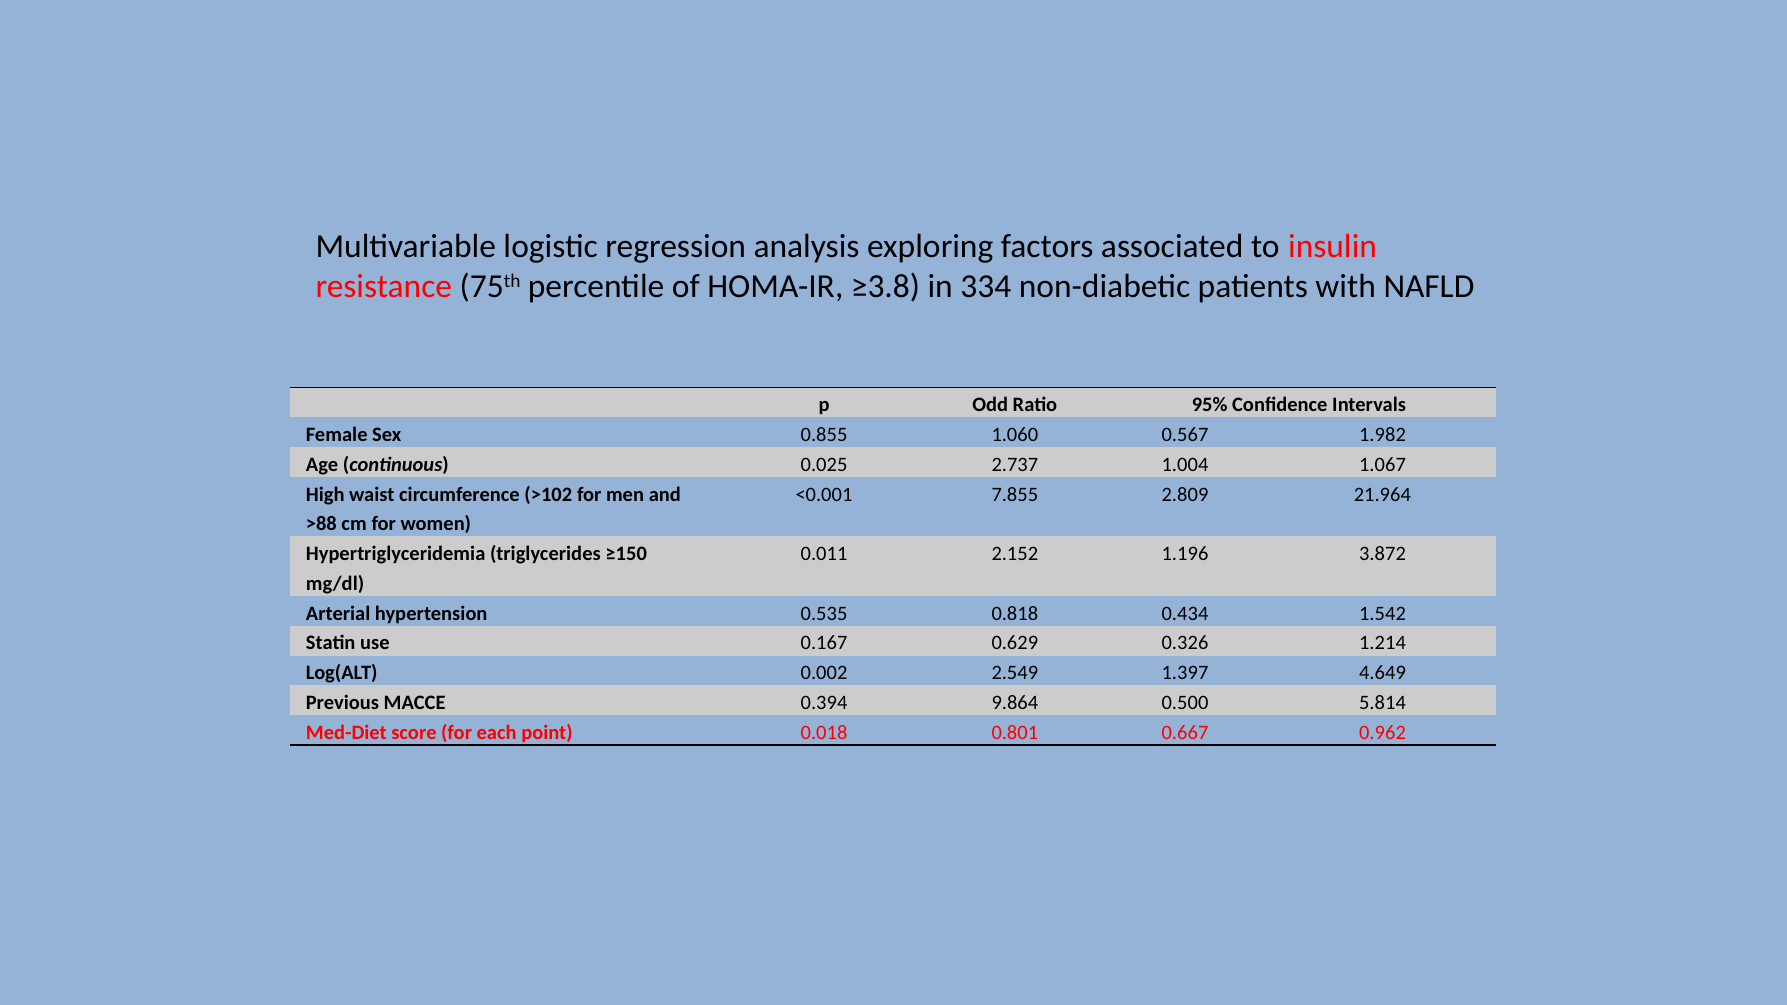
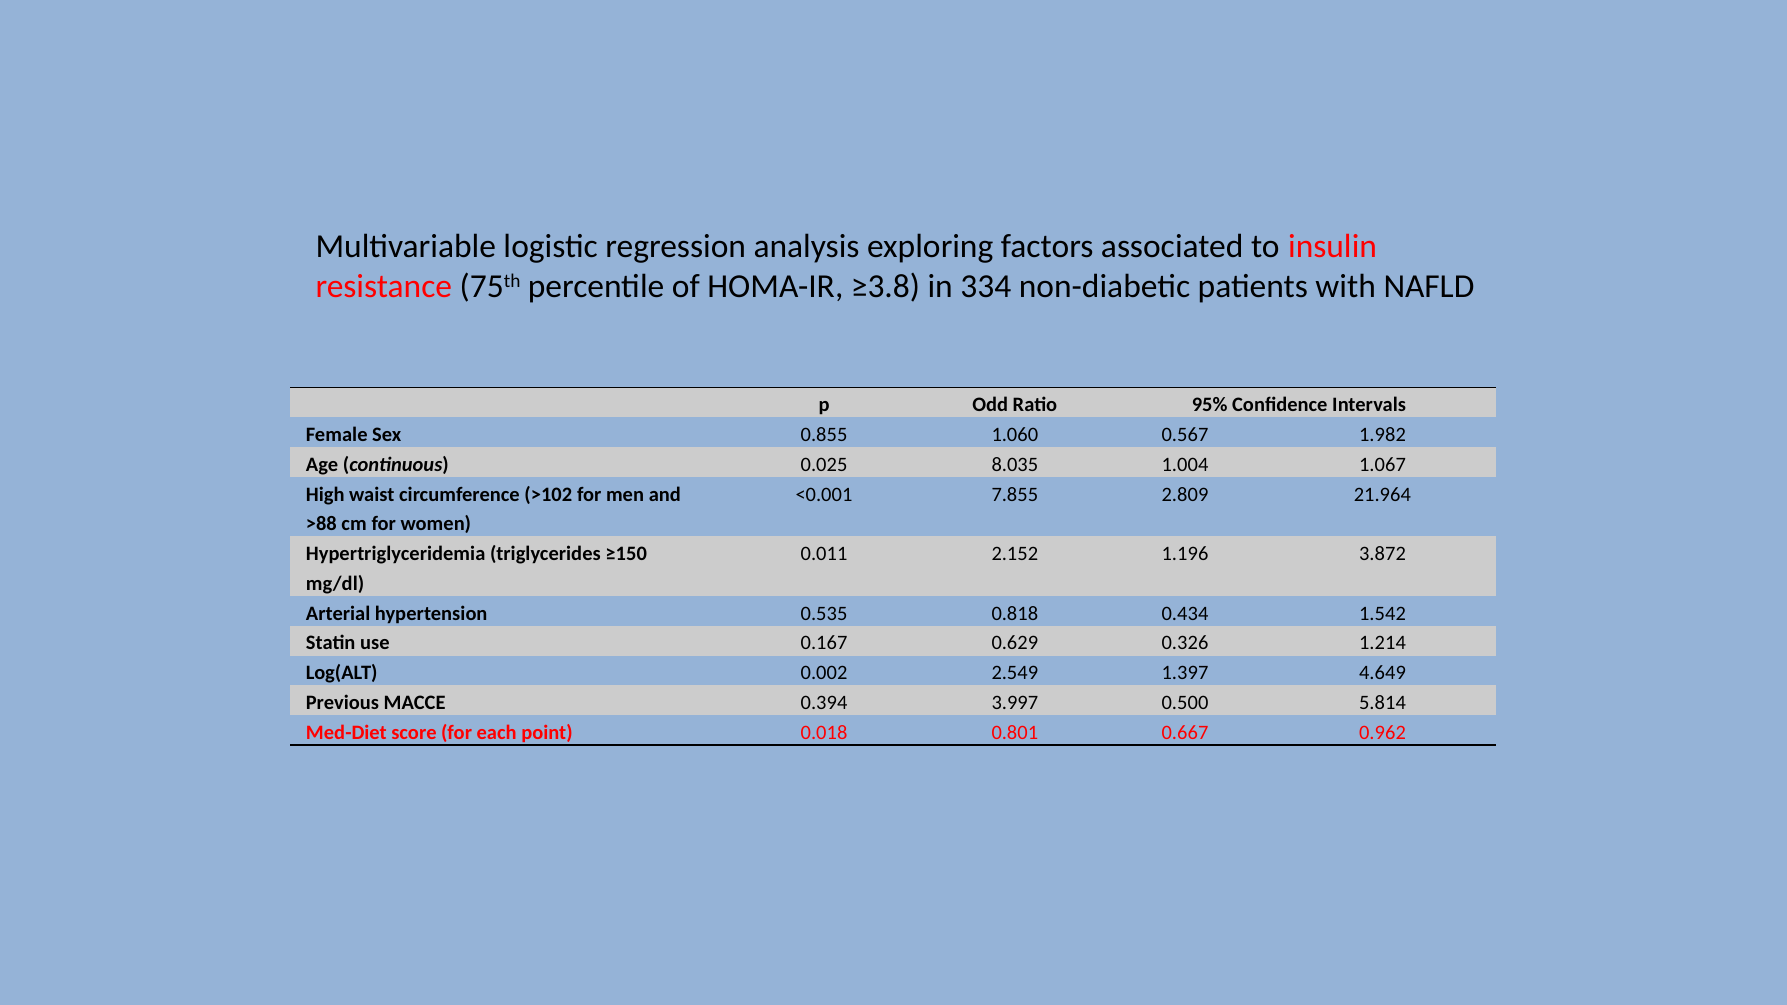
2.737: 2.737 -> 8.035
9.864: 9.864 -> 3.997
